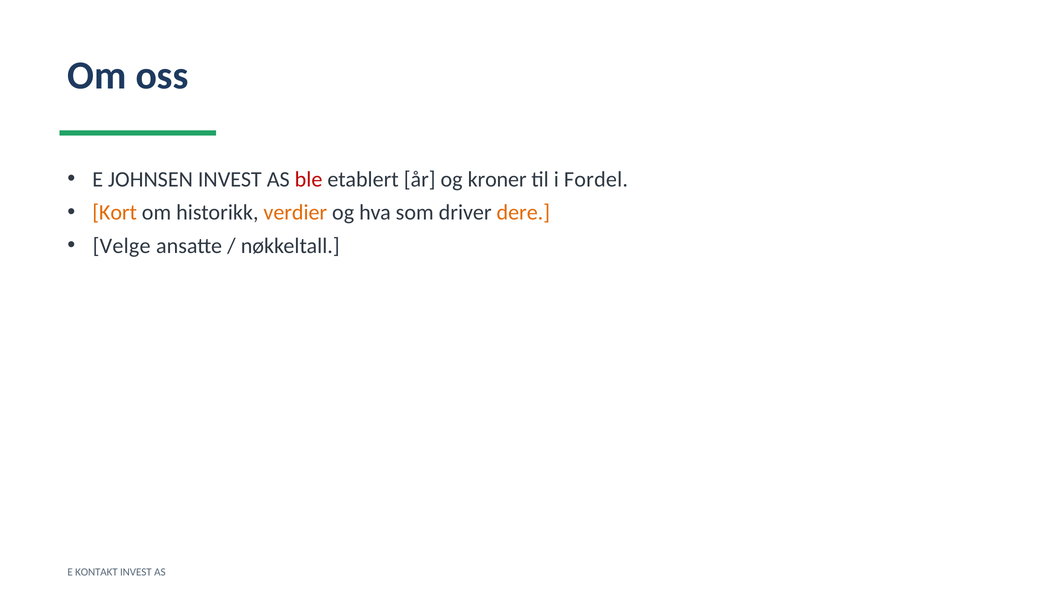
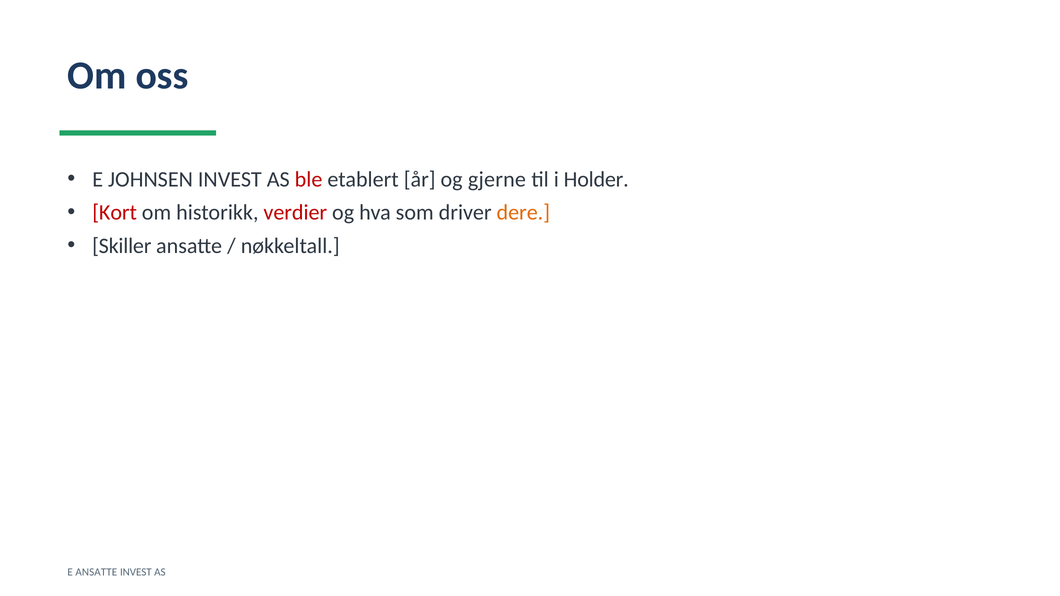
kroner: kroner -> gjerne
Fordel: Fordel -> Holder
Kort colour: orange -> red
verdier colour: orange -> red
Velge: Velge -> Skiller
E KONTAKT: KONTAKT -> ANSATTE
